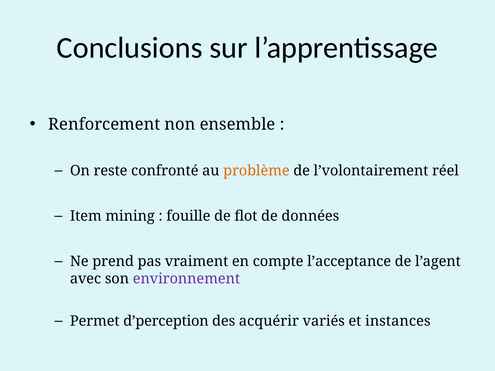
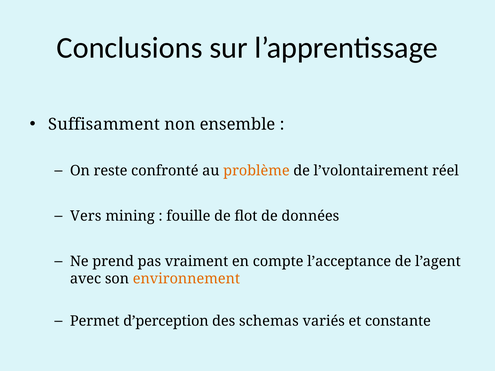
Renforcement: Renforcement -> Suffisamment
Item: Item -> Vers
environnement colour: purple -> orange
acquérir: acquérir -> schemas
instances: instances -> constante
